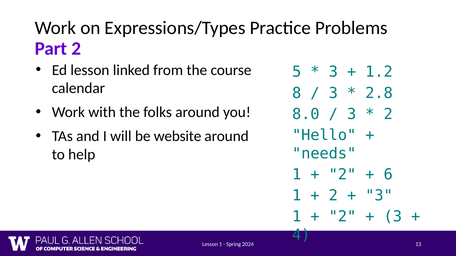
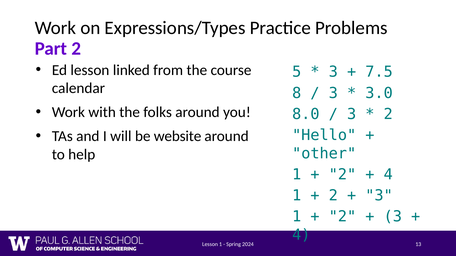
1.2: 1.2 -> 7.5
2.8: 2.8 -> 3.0
needs: needs -> other
6 at (388, 175): 6 -> 4
